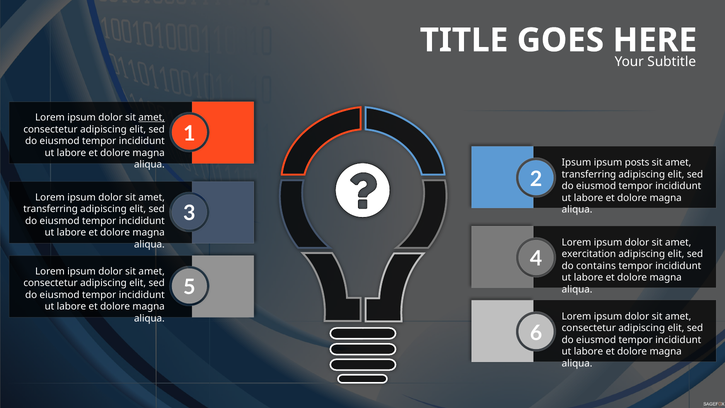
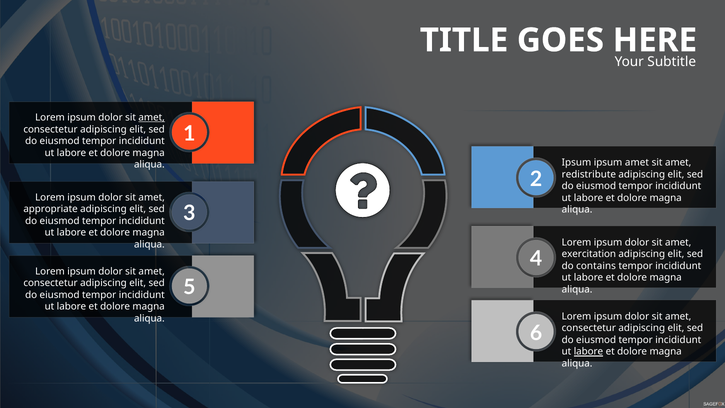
ipsum posts: posts -> amet
transferring at (589, 174): transferring -> redistribute
transferring at (51, 209): transferring -> appropriate
labore at (588, 352) underline: none -> present
